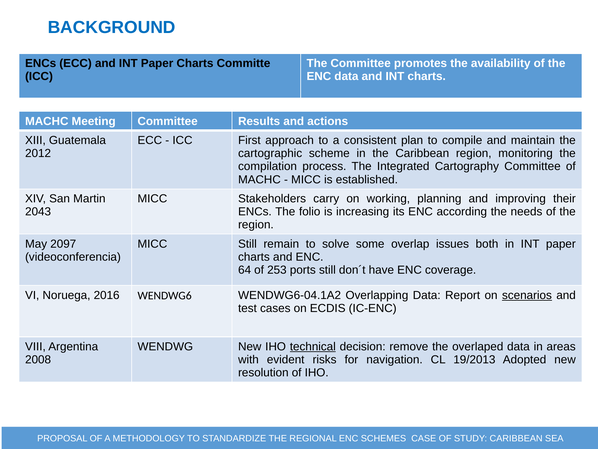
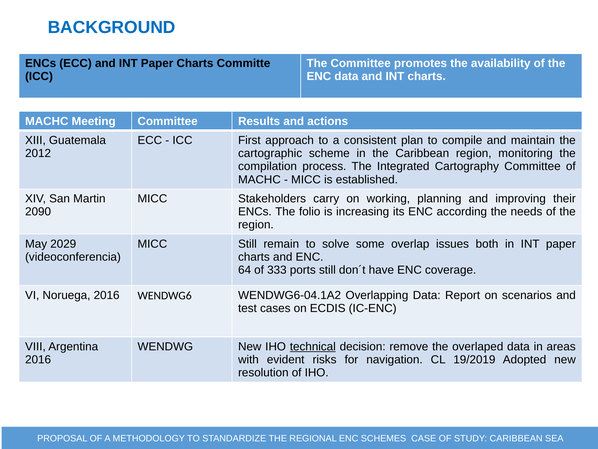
2043: 2043 -> 2090
2097: 2097 -> 2029
253: 253 -> 333
scenarios underline: present -> none
2008 at (38, 359): 2008 -> 2016
19/2013: 19/2013 -> 19/2019
